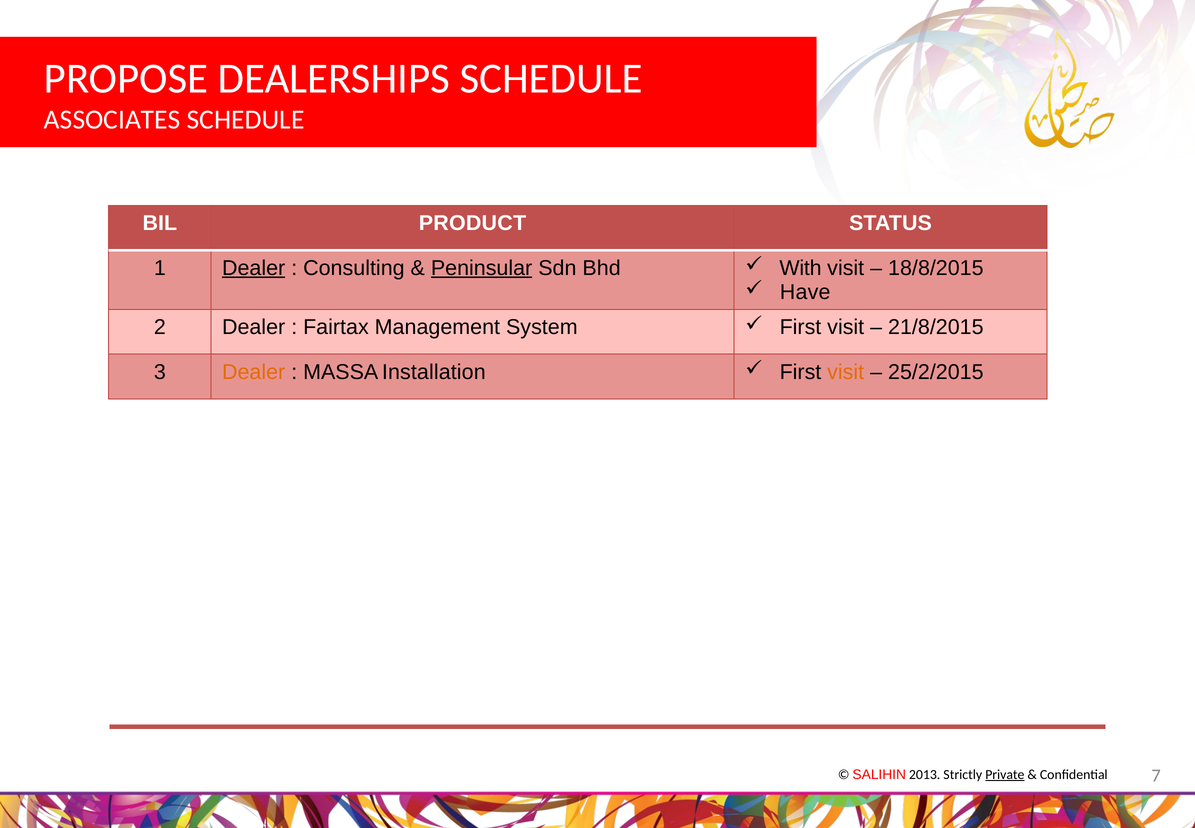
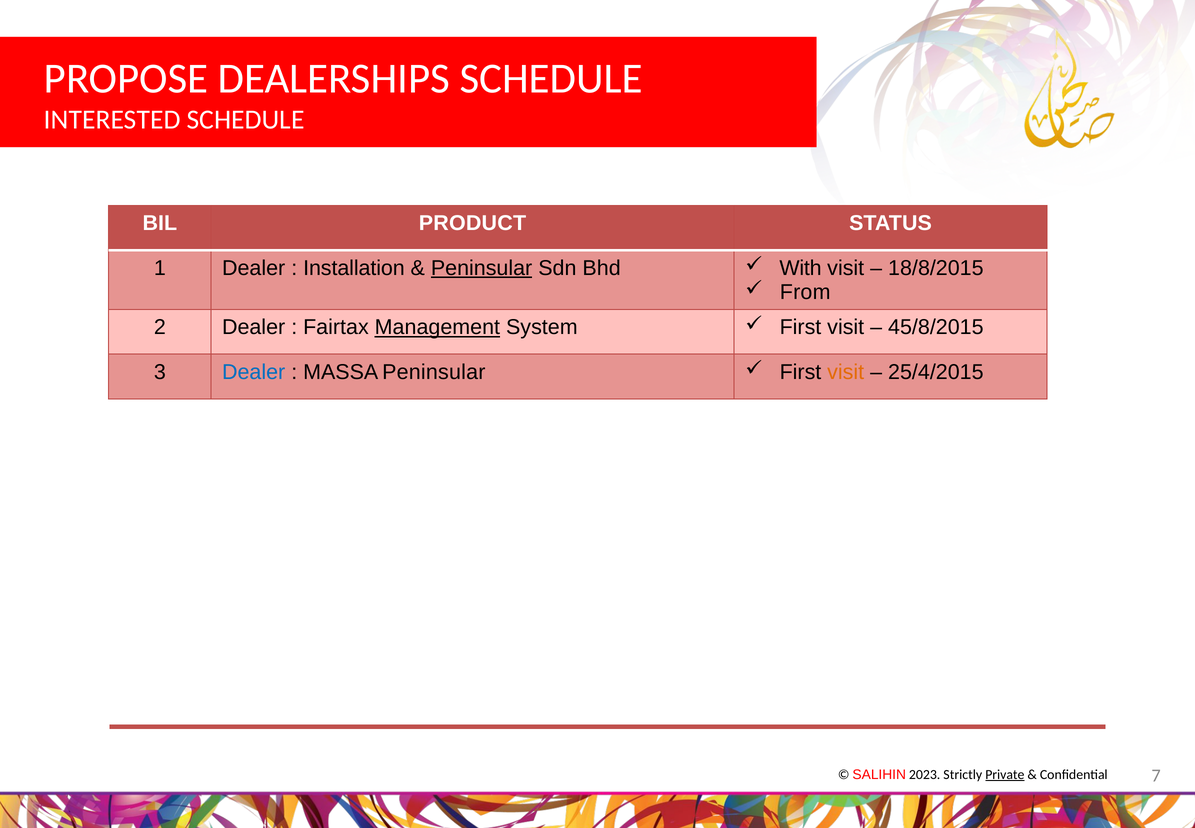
ASSOCIATES: ASSOCIATES -> INTERESTED
Dealer at (254, 268) underline: present -> none
Consulting: Consulting -> Installation
Have: Have -> From
Management underline: none -> present
21/8/2015: 21/8/2015 -> 45/8/2015
Dealer at (254, 372) colour: orange -> blue
MASSA Installation: Installation -> Peninsular
25/2/2015: 25/2/2015 -> 25/4/2015
2013: 2013 -> 2023
